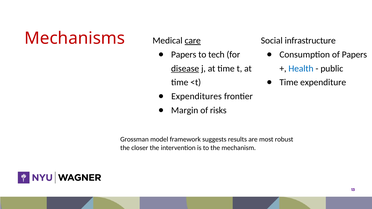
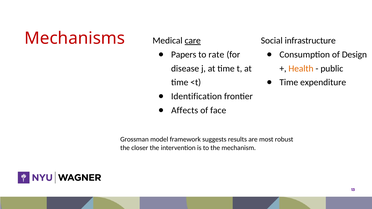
tech: tech -> rate
of Papers: Papers -> Design
disease underline: present -> none
Health colour: blue -> orange
Expenditures: Expenditures -> Identification
Margin: Margin -> Affects
risks: risks -> face
